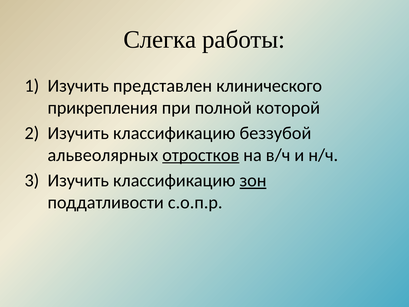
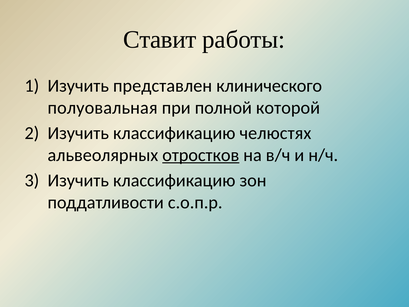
Слегка: Слегка -> Ставит
прикрепления: прикрепления -> полуовальная
беззубой: беззубой -> челюстях
зон underline: present -> none
